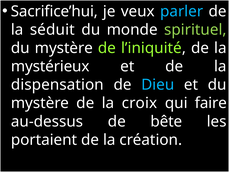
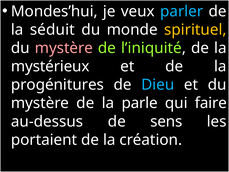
Sacrifice’hui: Sacrifice’hui -> Mondes’hui
spirituel colour: light green -> yellow
mystère at (64, 48) colour: white -> pink
dispensation: dispensation -> progénitures
croix: croix -> parle
bête: bête -> sens
